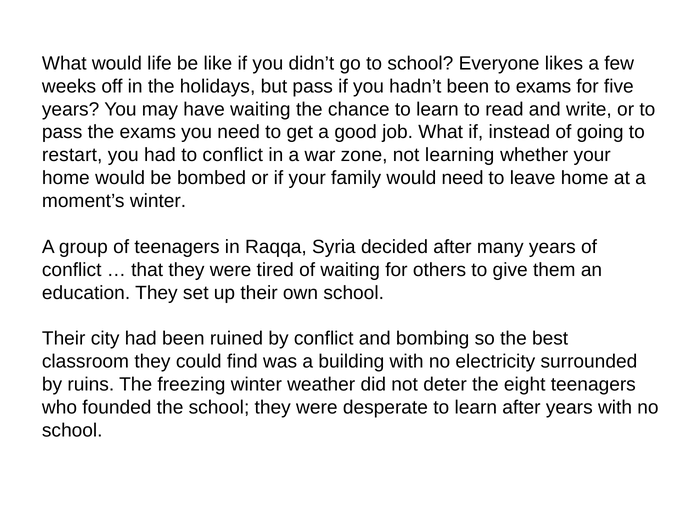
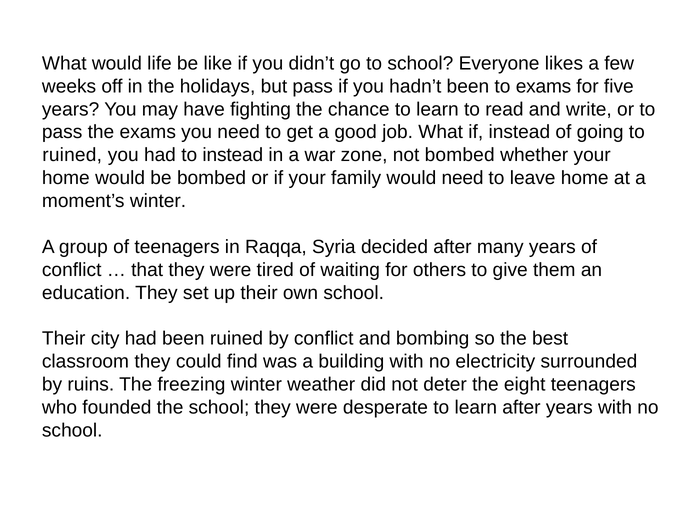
have waiting: waiting -> fighting
restart at (72, 155): restart -> ruined
to conflict: conflict -> instead
not learning: learning -> bombed
